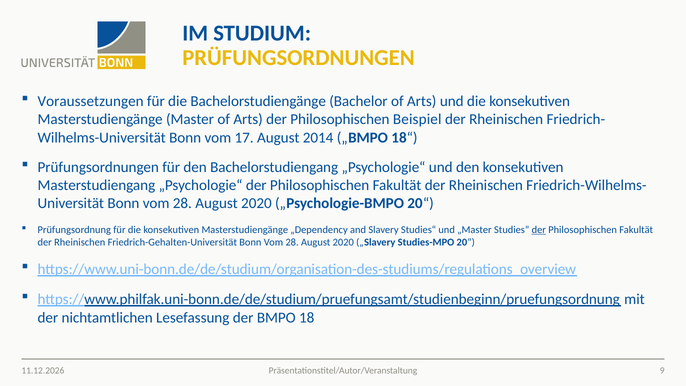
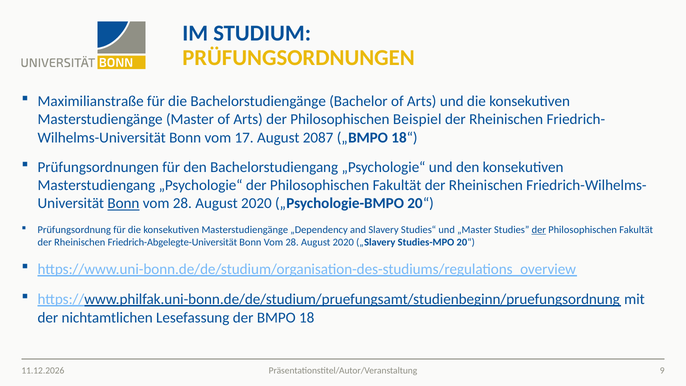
Voraussetzungen: Voraussetzungen -> Maximilianstraße
2014: 2014 -> 2087
Bonn at (123, 203) underline: none -> present
Friedrich-Gehalten-Universität: Friedrich-Gehalten-Universität -> Friedrich-Abgelegte-Universität
